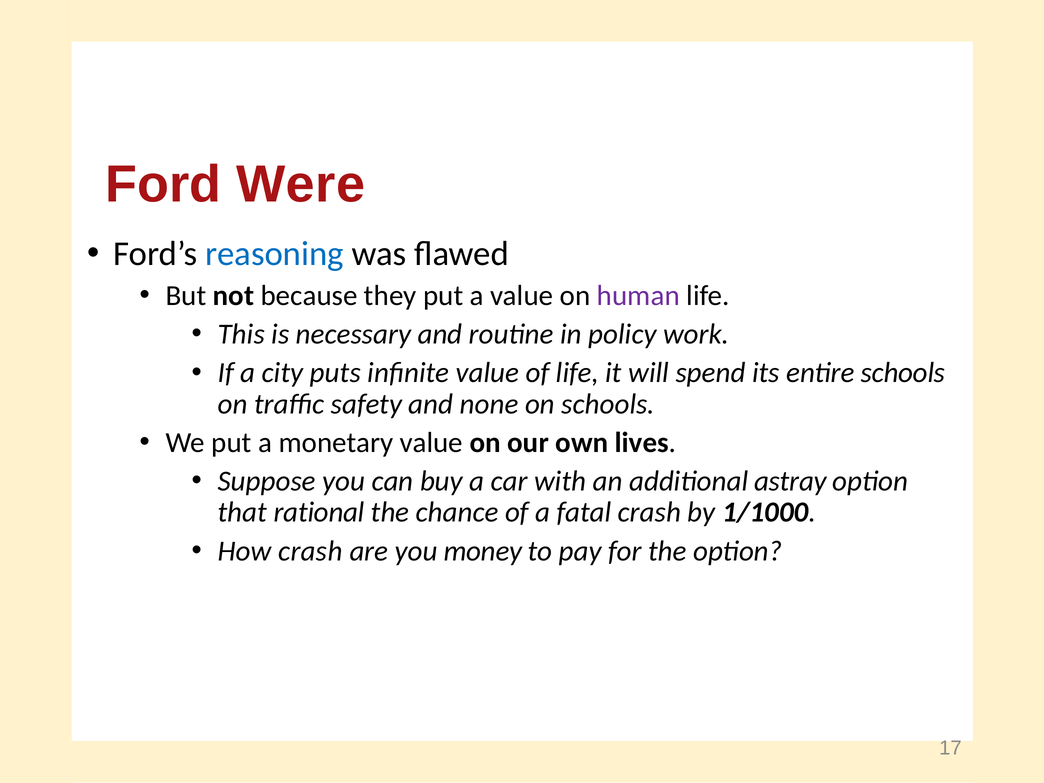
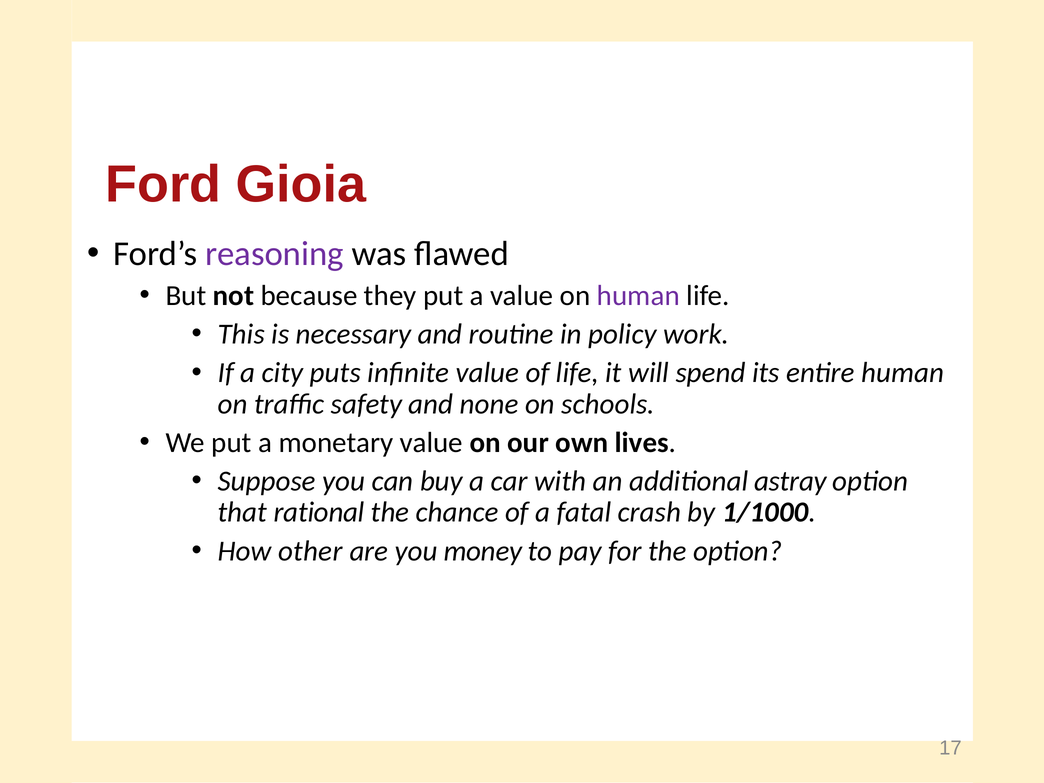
Were: Were -> Gioia
reasoning colour: blue -> purple
entire schools: schools -> human
How crash: crash -> other
